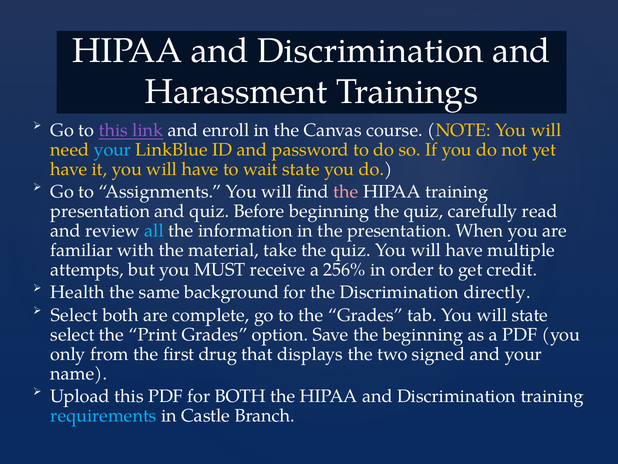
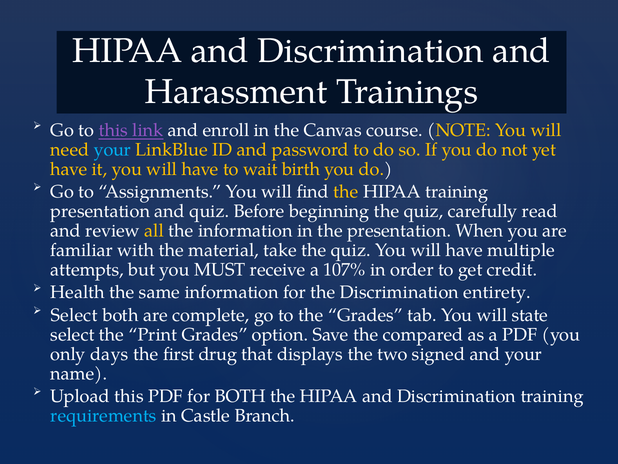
wait state: state -> birth
the at (346, 192) colour: pink -> yellow
all colour: light blue -> yellow
256%: 256% -> 107%
same background: background -> information
directly: directly -> entirety
the beginning: beginning -> compared
from: from -> days
